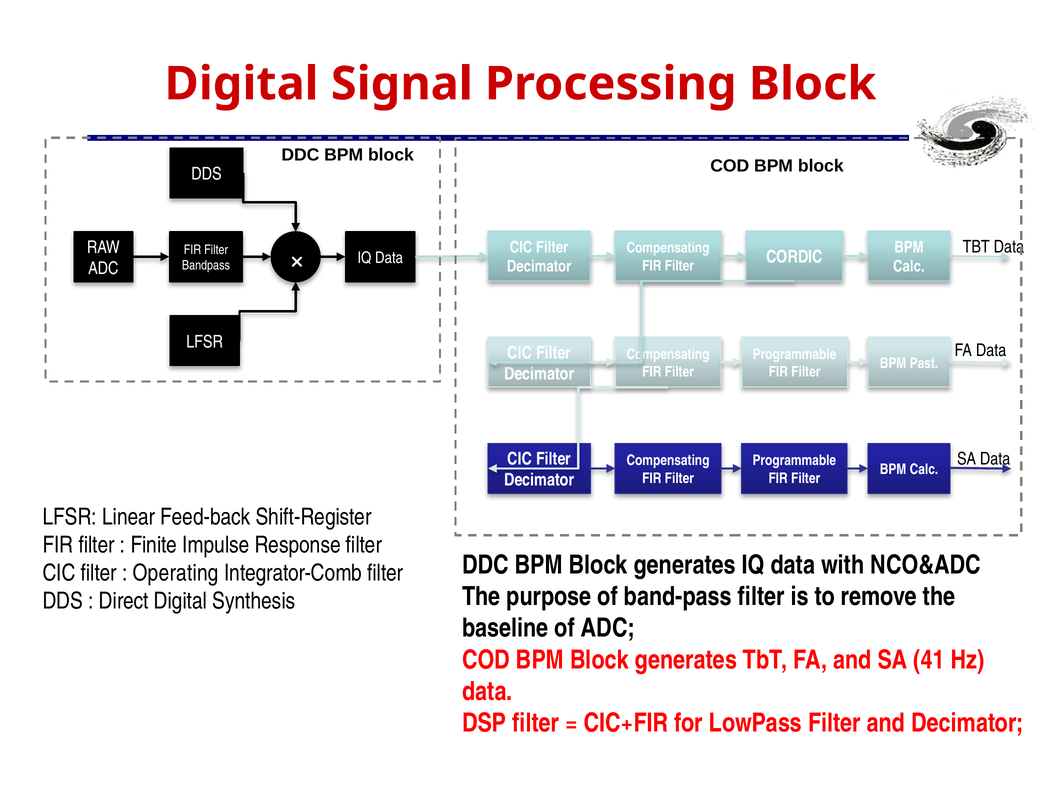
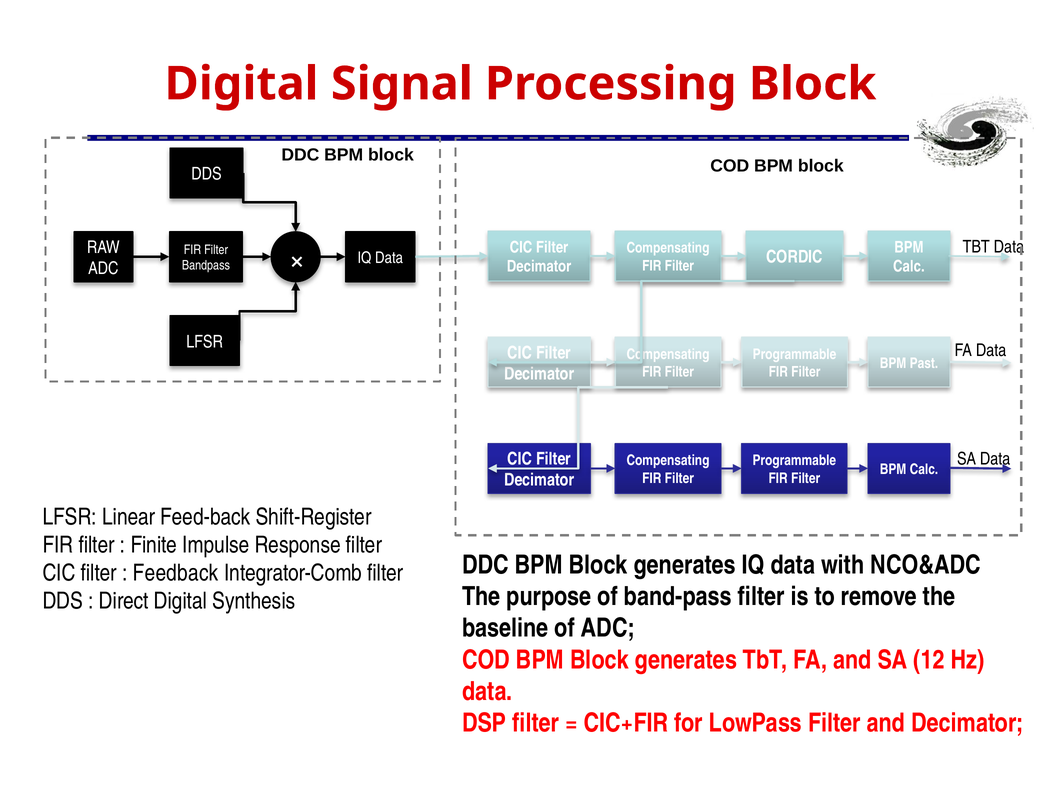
Operating: Operating -> Feedback
41: 41 -> 12
